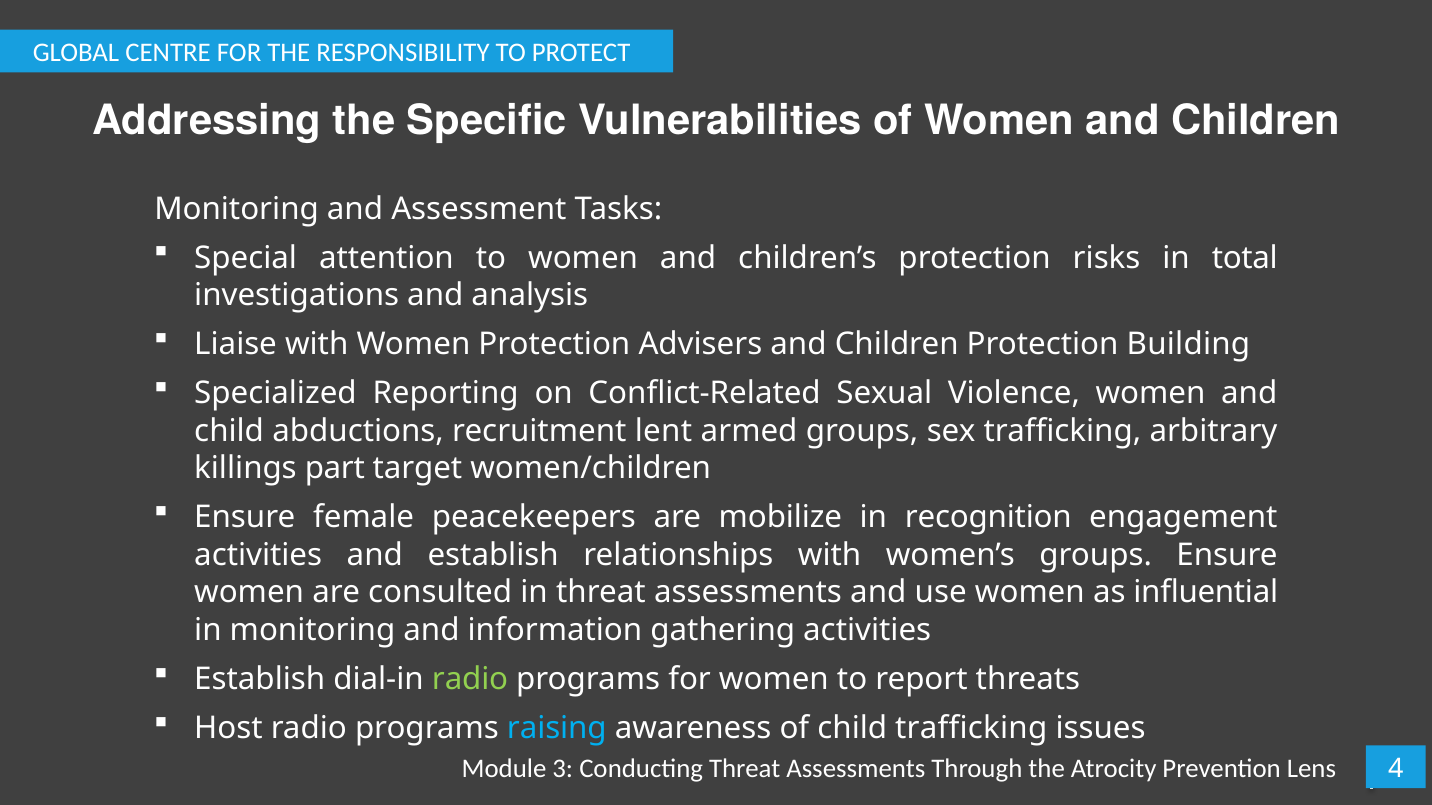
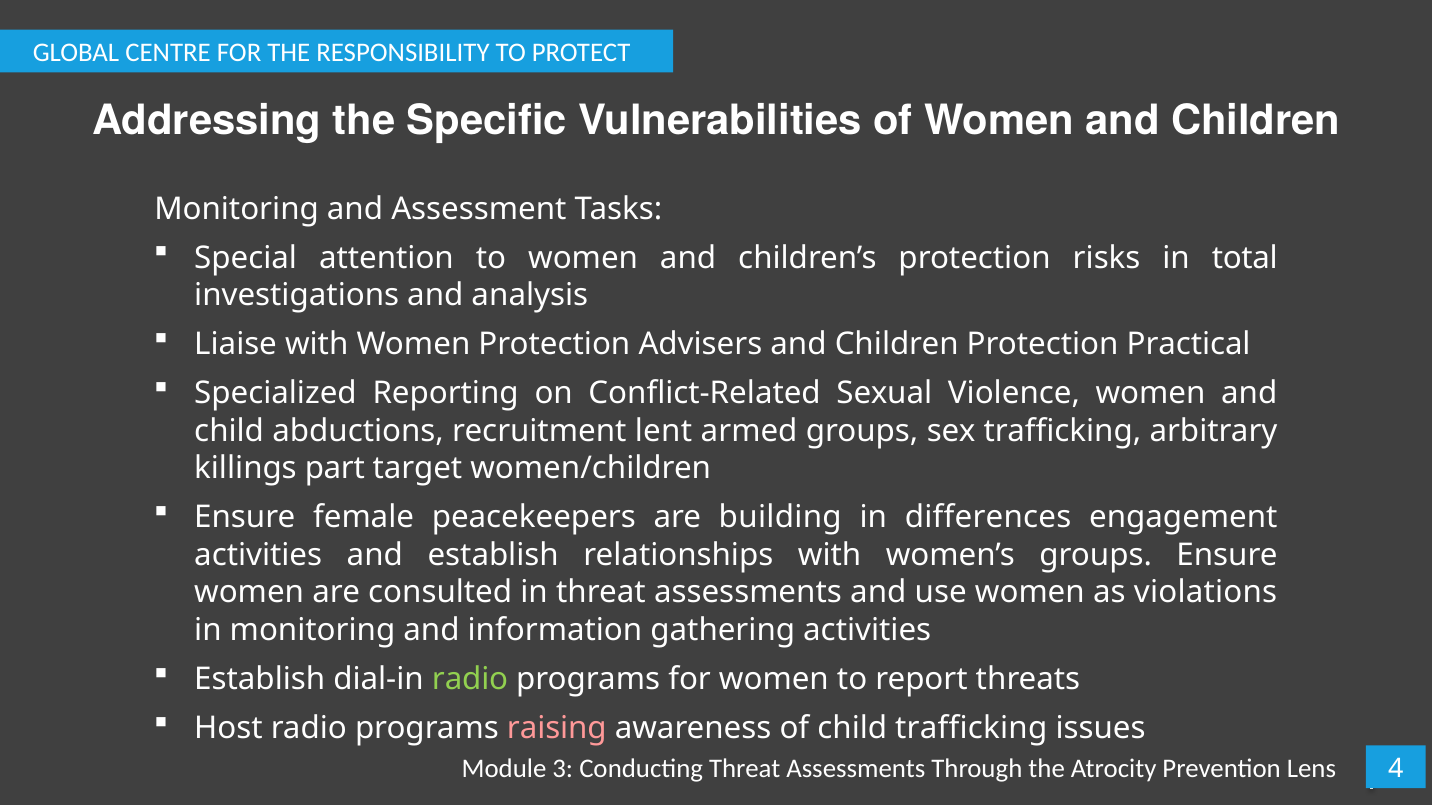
Building: Building -> Practical
mobilize: mobilize -> building
recognition: recognition -> differences
influential: influential -> violations
raising colour: light blue -> pink
